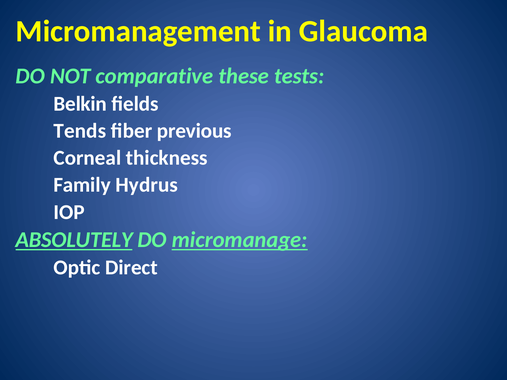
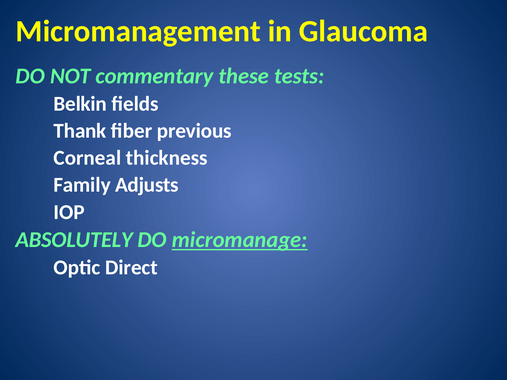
comparative: comparative -> commentary
Tends: Tends -> Thank
Hydrus: Hydrus -> Adjusts
ABSOLUTELY underline: present -> none
